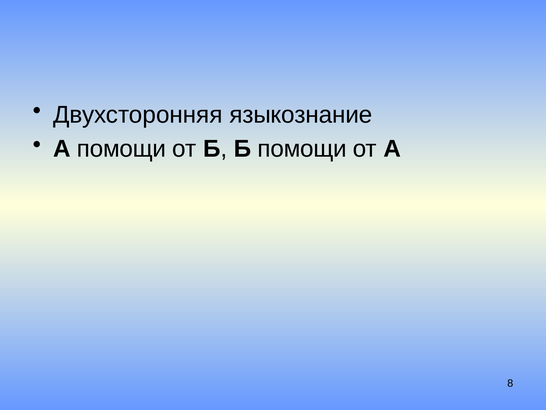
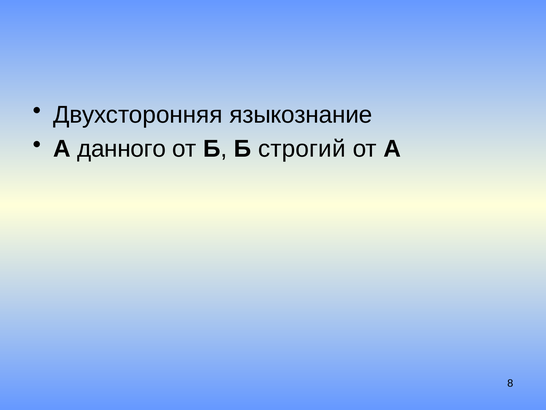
А помощи: помощи -> данного
Б помощи: помощи -> строгий
